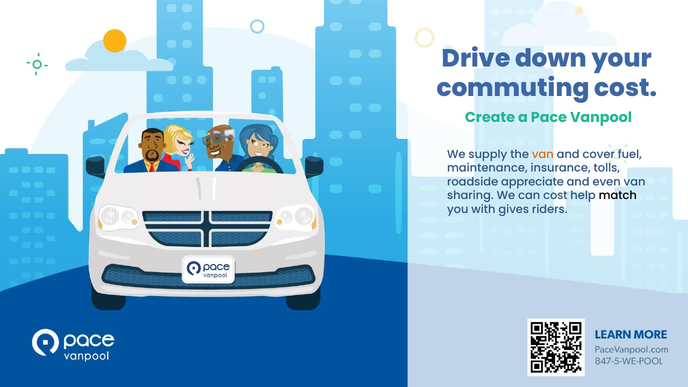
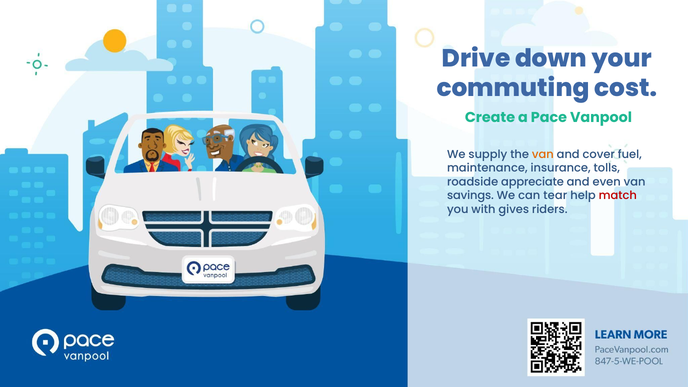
sharing: sharing -> savings
can cost: cost -> tear
match colour: black -> red
